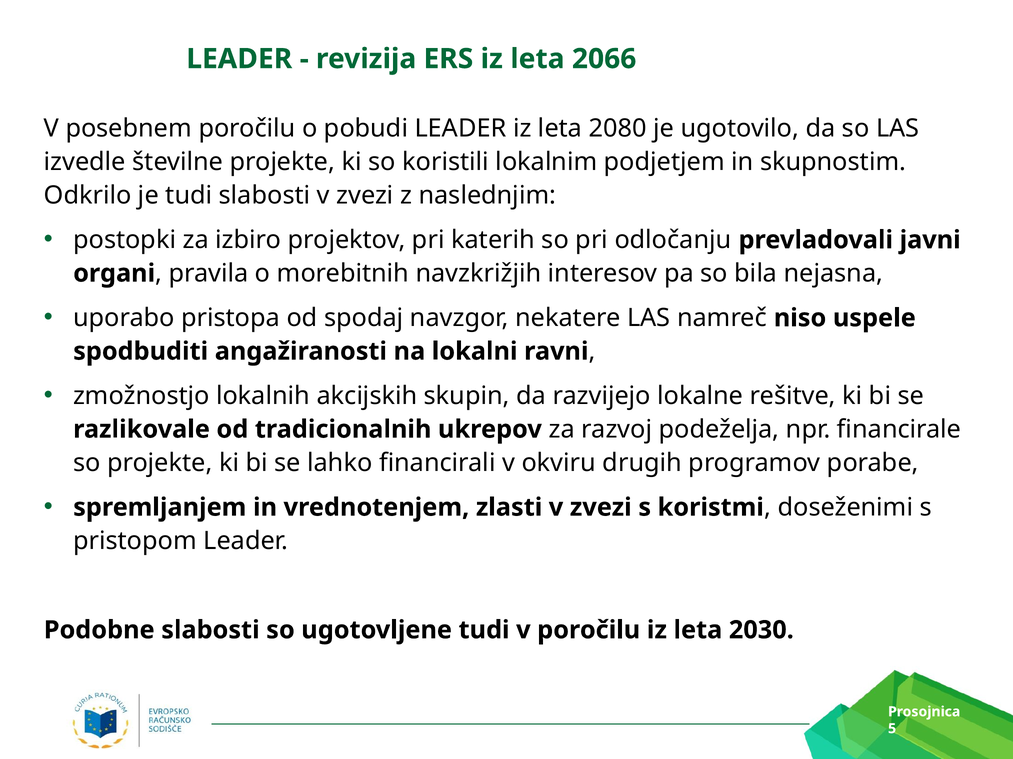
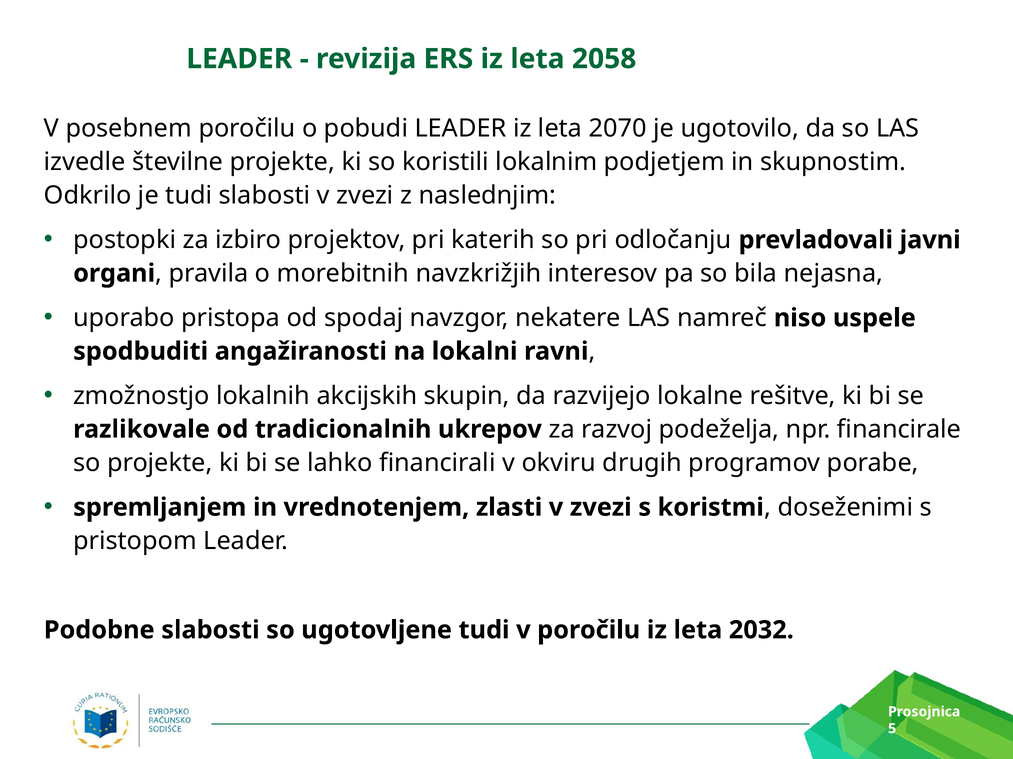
2066: 2066 -> 2058
2080: 2080 -> 2070
2030: 2030 -> 2032
